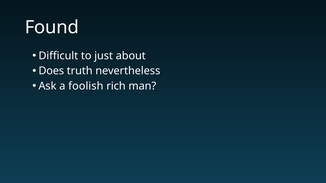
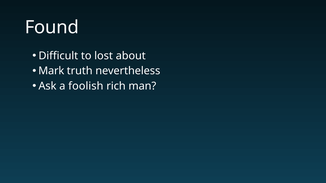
just: just -> lost
Does: Does -> Mark
